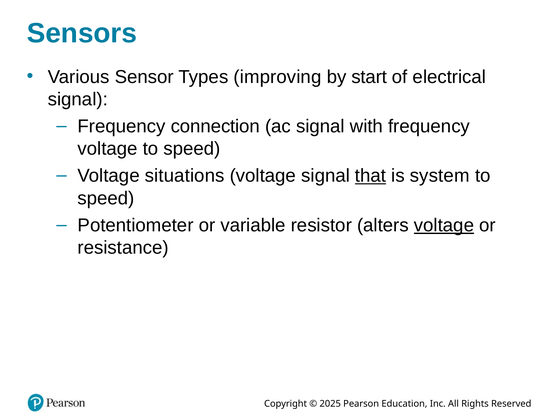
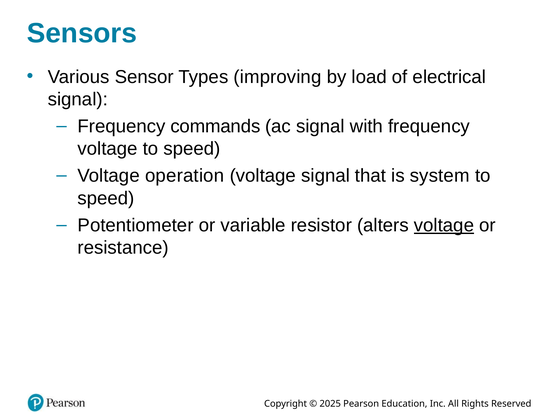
start: start -> load
connection: connection -> commands
situations: situations -> operation
that underline: present -> none
